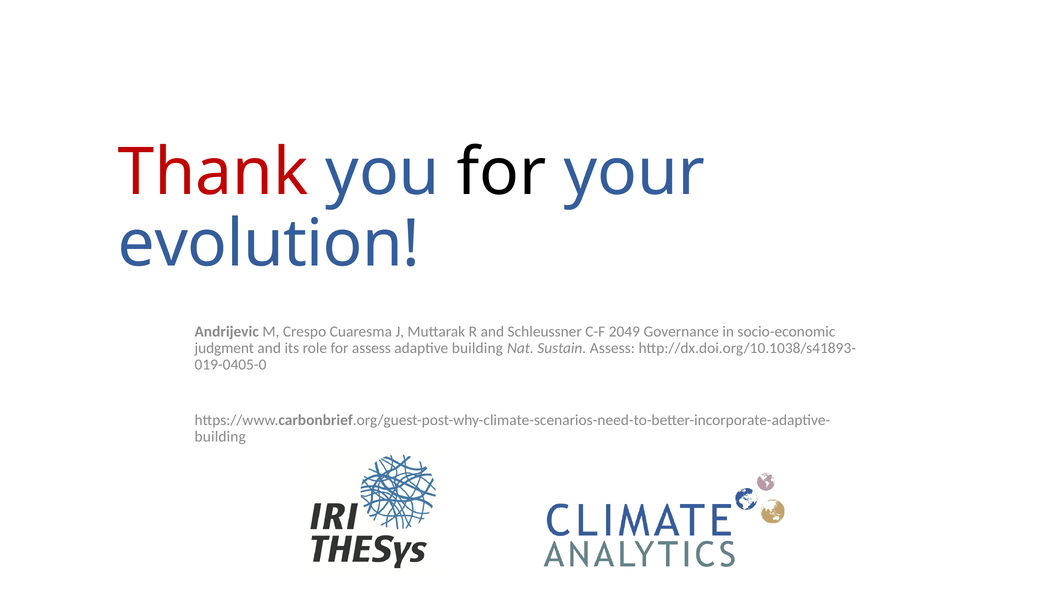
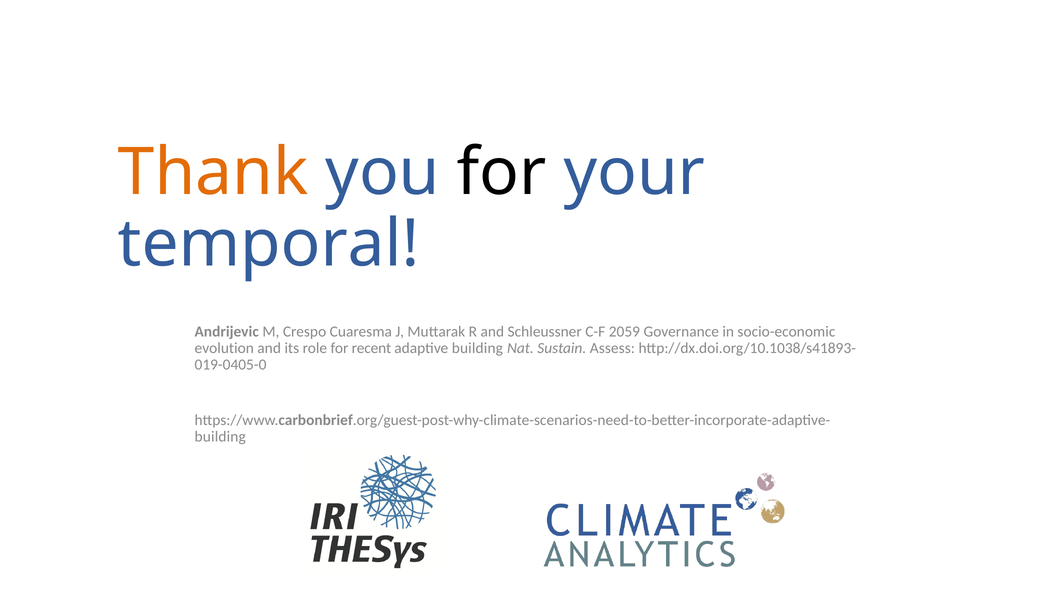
Thank colour: red -> orange
evolution: evolution -> temporal
2049: 2049 -> 2059
judgment: judgment -> evolution
for assess: assess -> recent
